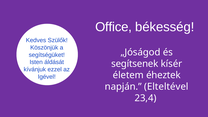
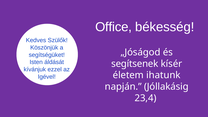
éheztek: éheztek -> ihatunk
Elteltével: Elteltével -> Jóllakásig
